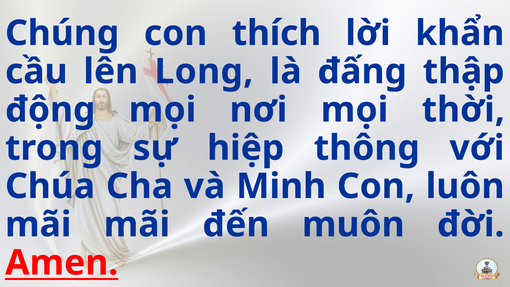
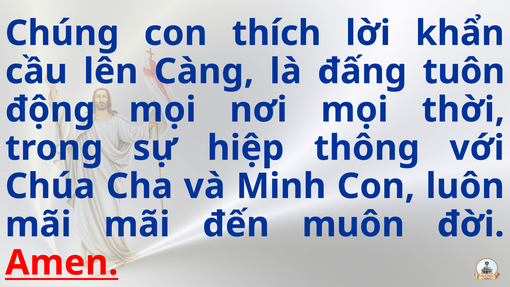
Long: Long -> Càng
thập: thập -> tuôn
